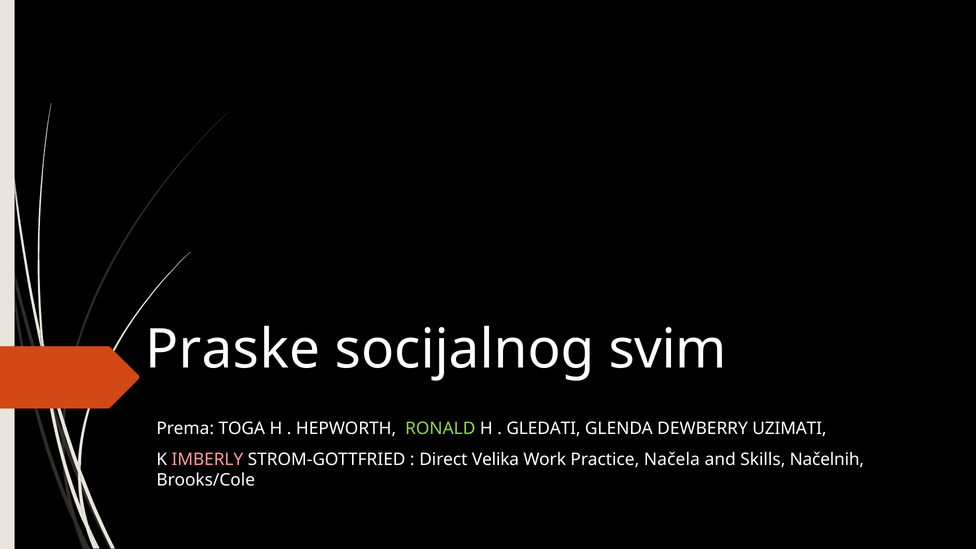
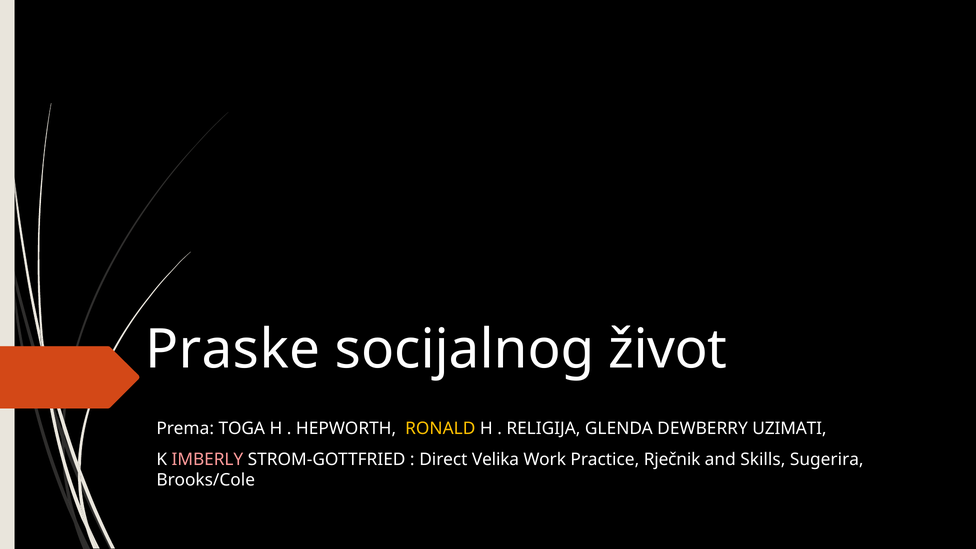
svim: svim -> život
RONALD colour: light green -> yellow
GLEDATI: GLEDATI -> RELIGIJA
Načela: Načela -> Rječnik
Načelnih: Načelnih -> Sugerira
